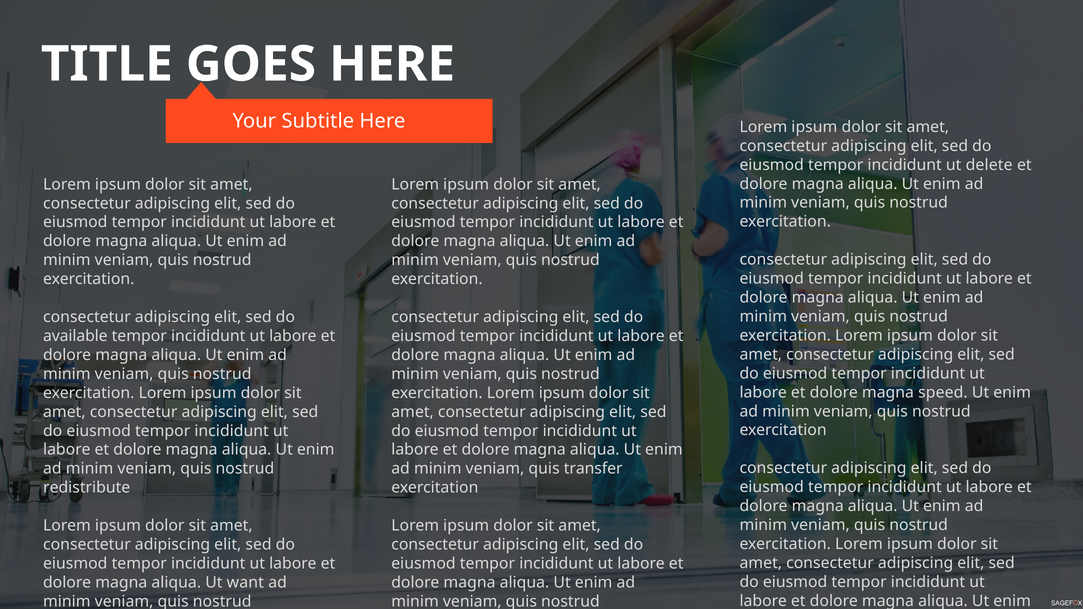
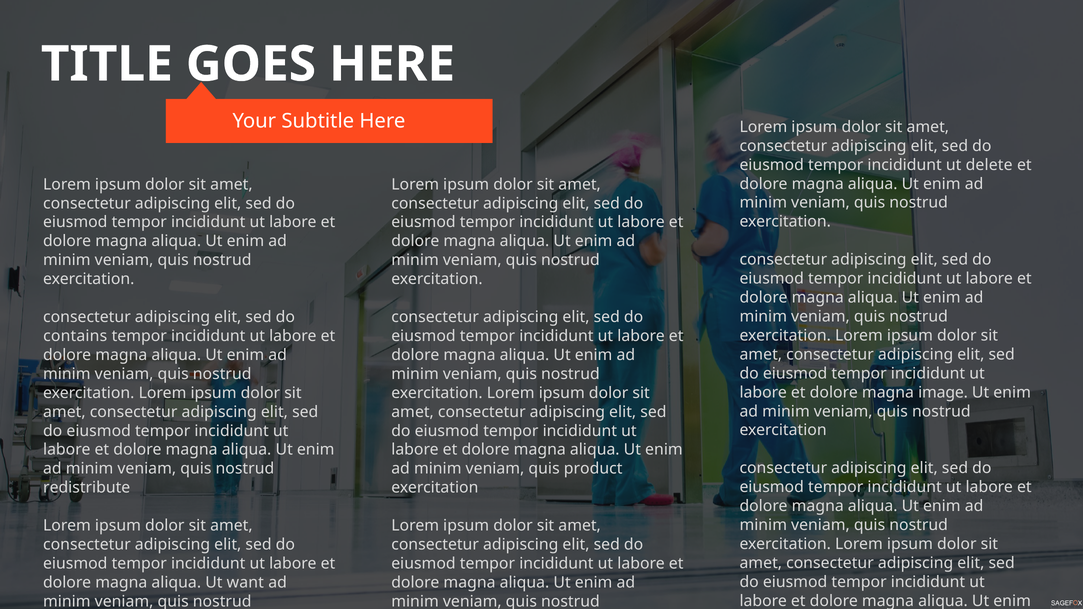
available: available -> contains
speed: speed -> image
transfer: transfer -> product
